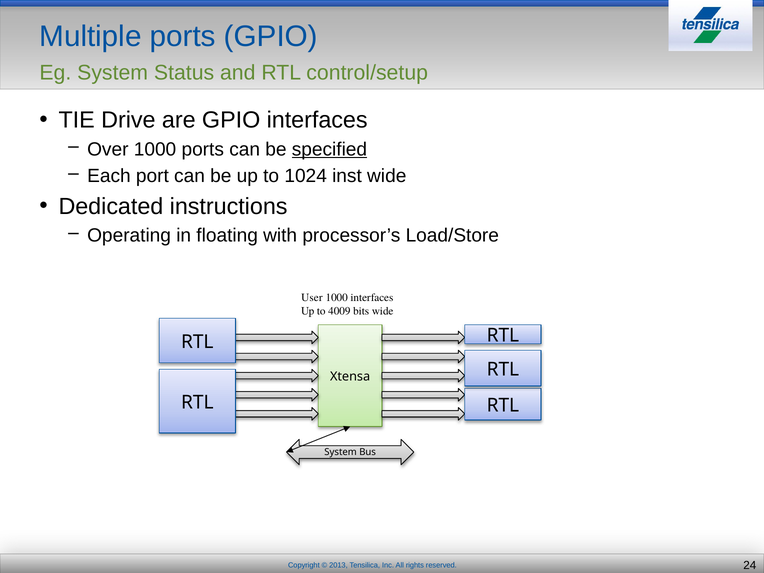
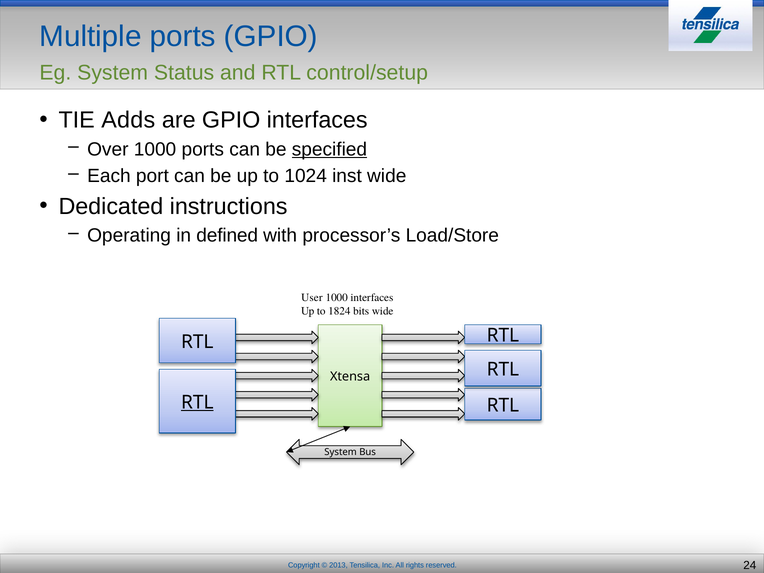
Drive: Drive -> Adds
floating: floating -> defined
4009: 4009 -> 1824
RTL at (197, 402) underline: none -> present
